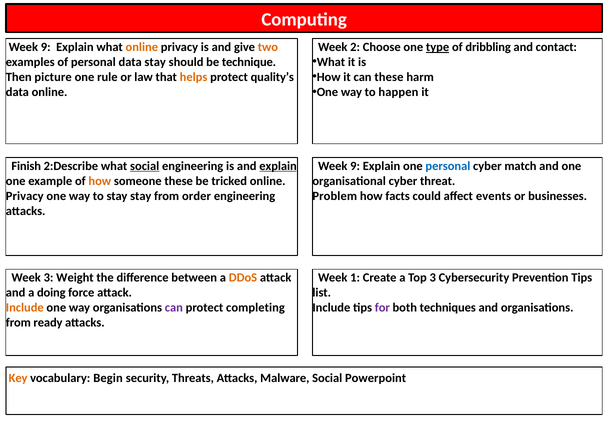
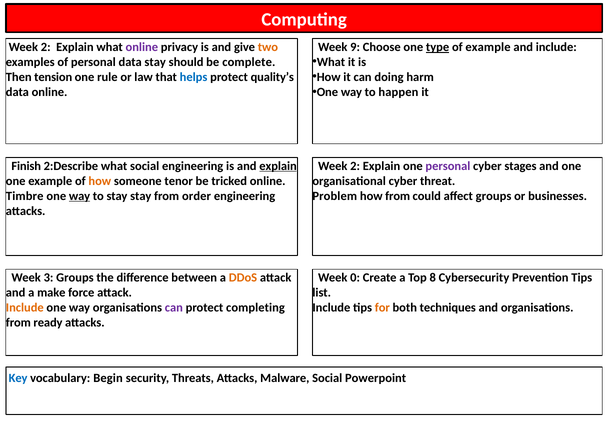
9 at (46, 47): 9 -> 2
online at (142, 47) colour: orange -> purple
2: 2 -> 9
of dribbling: dribbling -> example
and contact: contact -> include
technique: technique -> complete
can these: these -> doing
picture: picture -> tension
helps colour: orange -> blue
social at (145, 166) underline: present -> none
9 at (355, 166): 9 -> 2
personal at (448, 166) colour: blue -> purple
match: match -> stages
someone these: these -> tenor
Privacy at (25, 196): Privacy -> Timbre
way at (80, 196) underline: none -> present
how facts: facts -> from
affect events: events -> groups
3 Weight: Weight -> Groups
1: 1 -> 0
Top 3: 3 -> 8
doing: doing -> make
for colour: purple -> orange
Key colour: orange -> blue
